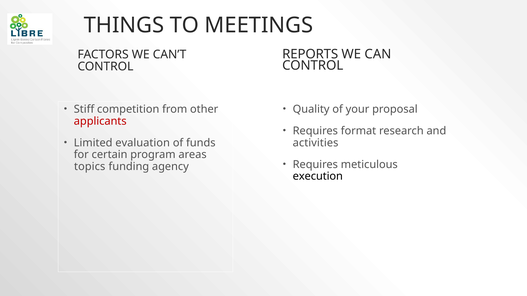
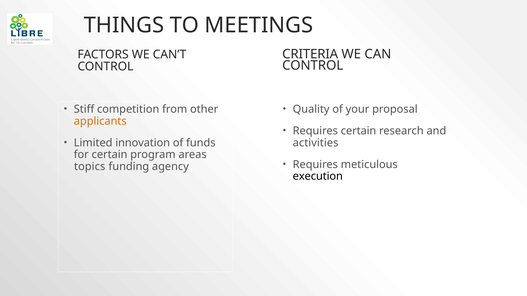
REPORTS: REPORTS -> CRITERIA
applicants colour: red -> orange
Requires format: format -> certain
evaluation: evaluation -> innovation
